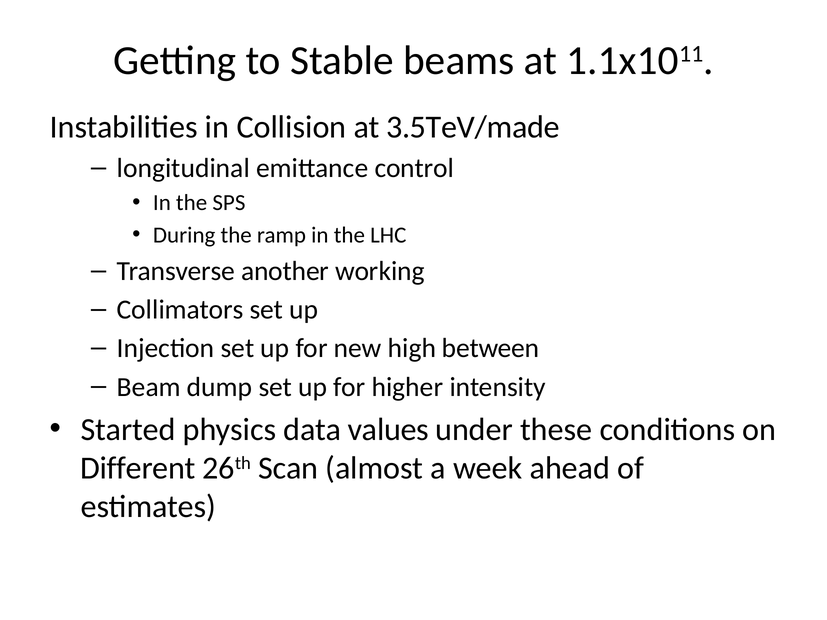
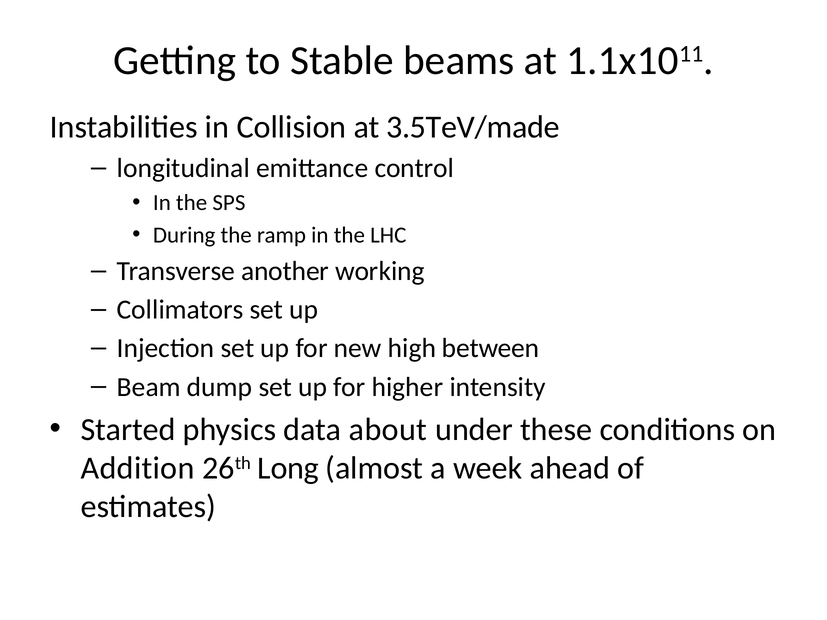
values: values -> about
Different: Different -> Addition
Scan: Scan -> Long
